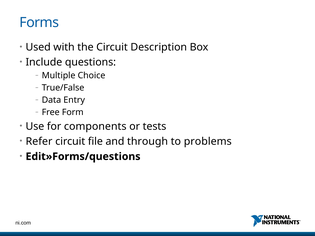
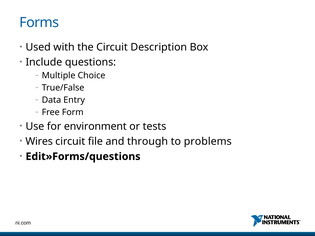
components: components -> environment
Refer: Refer -> Wires
